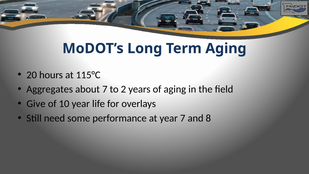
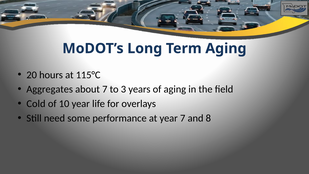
2: 2 -> 3
Give: Give -> Cold
